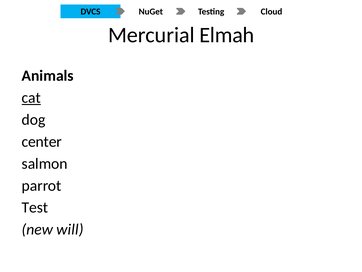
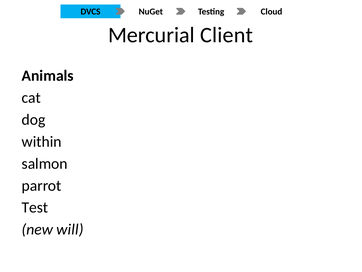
Elmah: Elmah -> Client
cat underline: present -> none
center: center -> within
